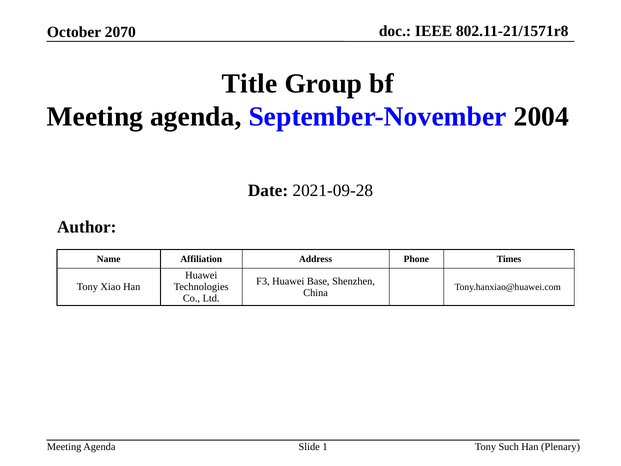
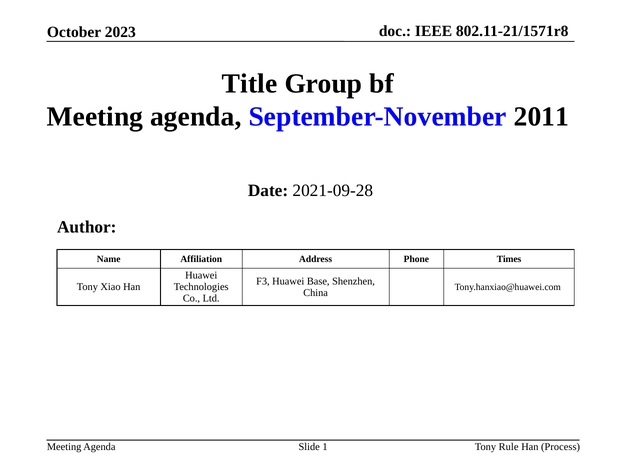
2070: 2070 -> 2023
2004: 2004 -> 2011
Such: Such -> Rule
Plenary: Plenary -> Process
